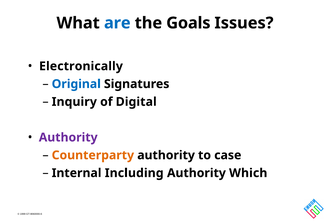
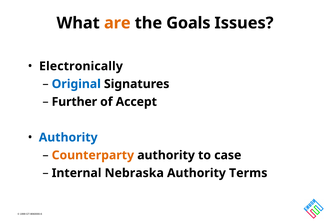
are colour: blue -> orange
Inquiry: Inquiry -> Further
Digital: Digital -> Accept
Authority at (68, 137) colour: purple -> blue
Including: Including -> Nebraska
Which: Which -> Terms
